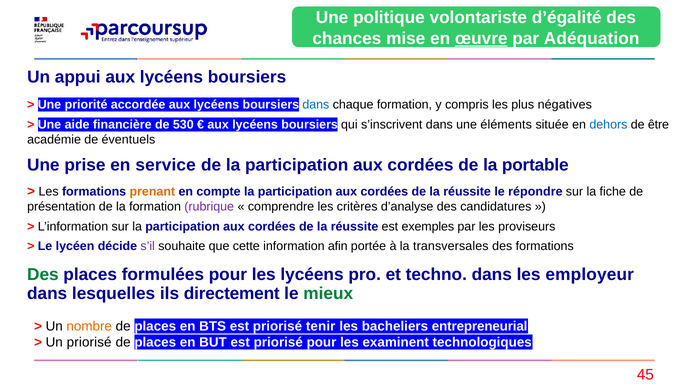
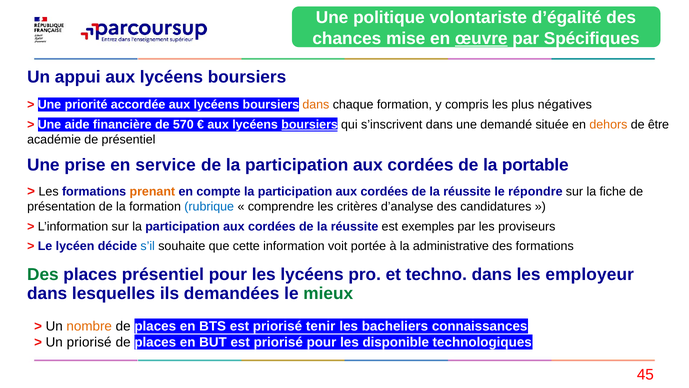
Adéquation: Adéquation -> Spécifiques
dans at (316, 105) colour: blue -> orange
530: 530 -> 570
boursiers at (310, 124) underline: none -> present
éléments: éléments -> demandé
dehors colour: blue -> orange
de éventuels: éventuels -> présentiel
rubrique colour: purple -> blue
s’il colour: purple -> blue
afin: afin -> voit
transversales: transversales -> administrative
places formulées: formulées -> présentiel
directement: directement -> demandées
entrepreneurial: entrepreneurial -> connaissances
examinent: examinent -> disponible
